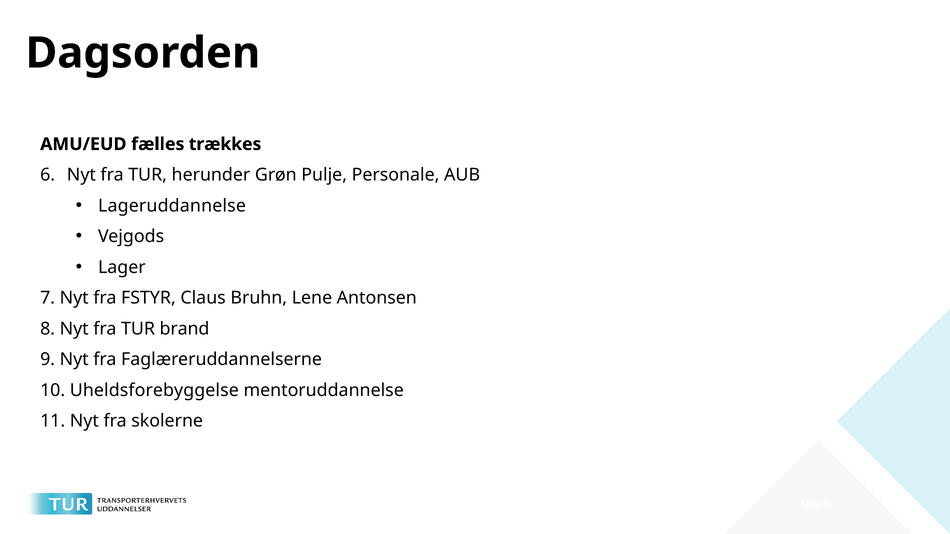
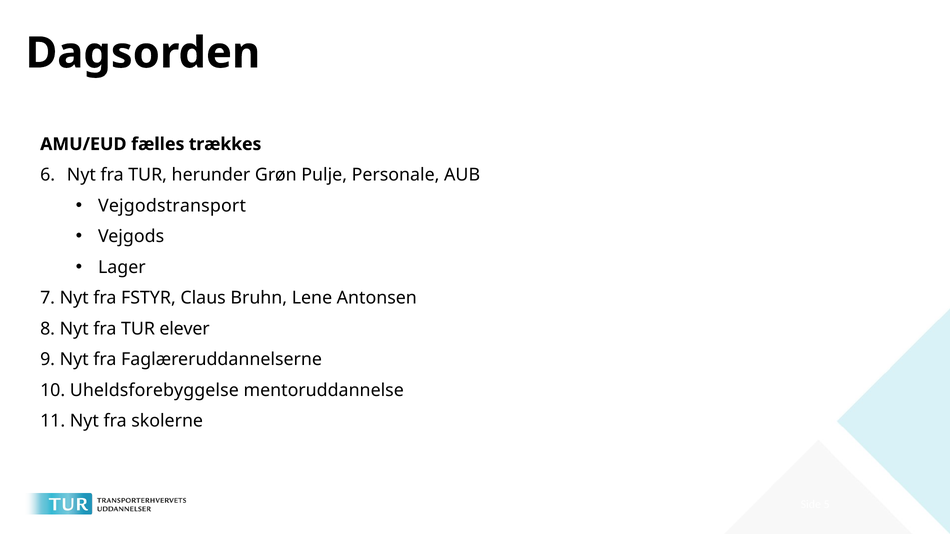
Lageruddannelse: Lageruddannelse -> Vejgodstransport
brand: brand -> elever
